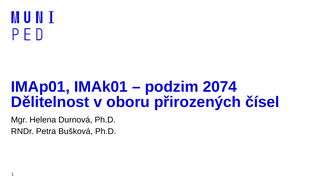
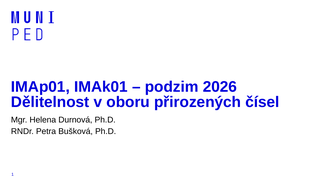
2074: 2074 -> 2026
